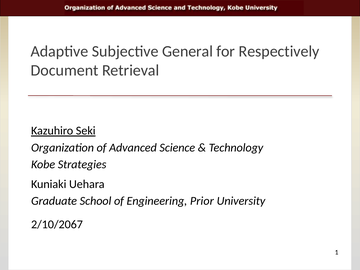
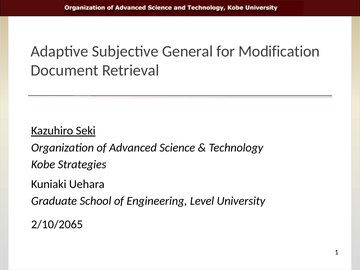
Respectively: Respectively -> Modification
Prior: Prior -> Level
2/10/2067: 2/10/2067 -> 2/10/2065
